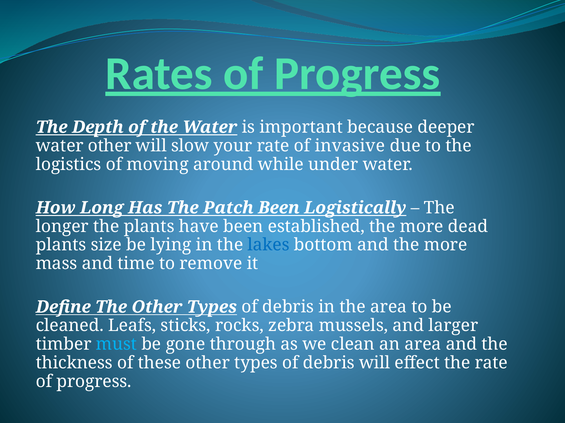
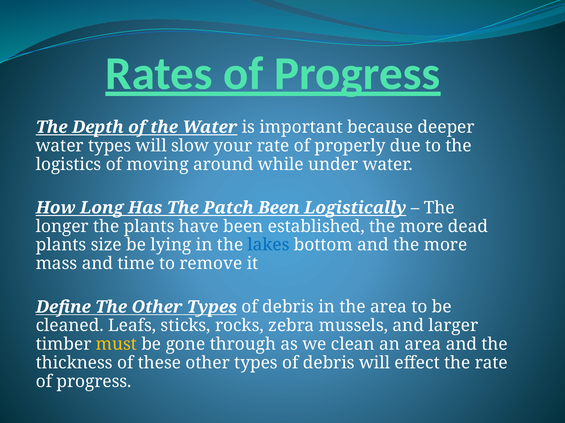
water other: other -> types
invasive: invasive -> properly
must colour: light blue -> yellow
